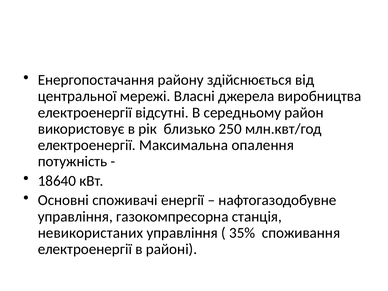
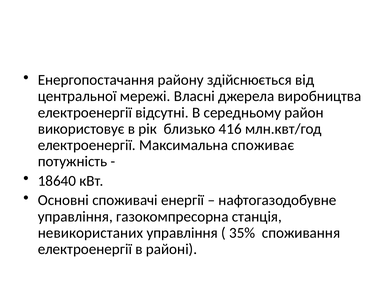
250: 250 -> 416
опалення: опалення -> споживає
